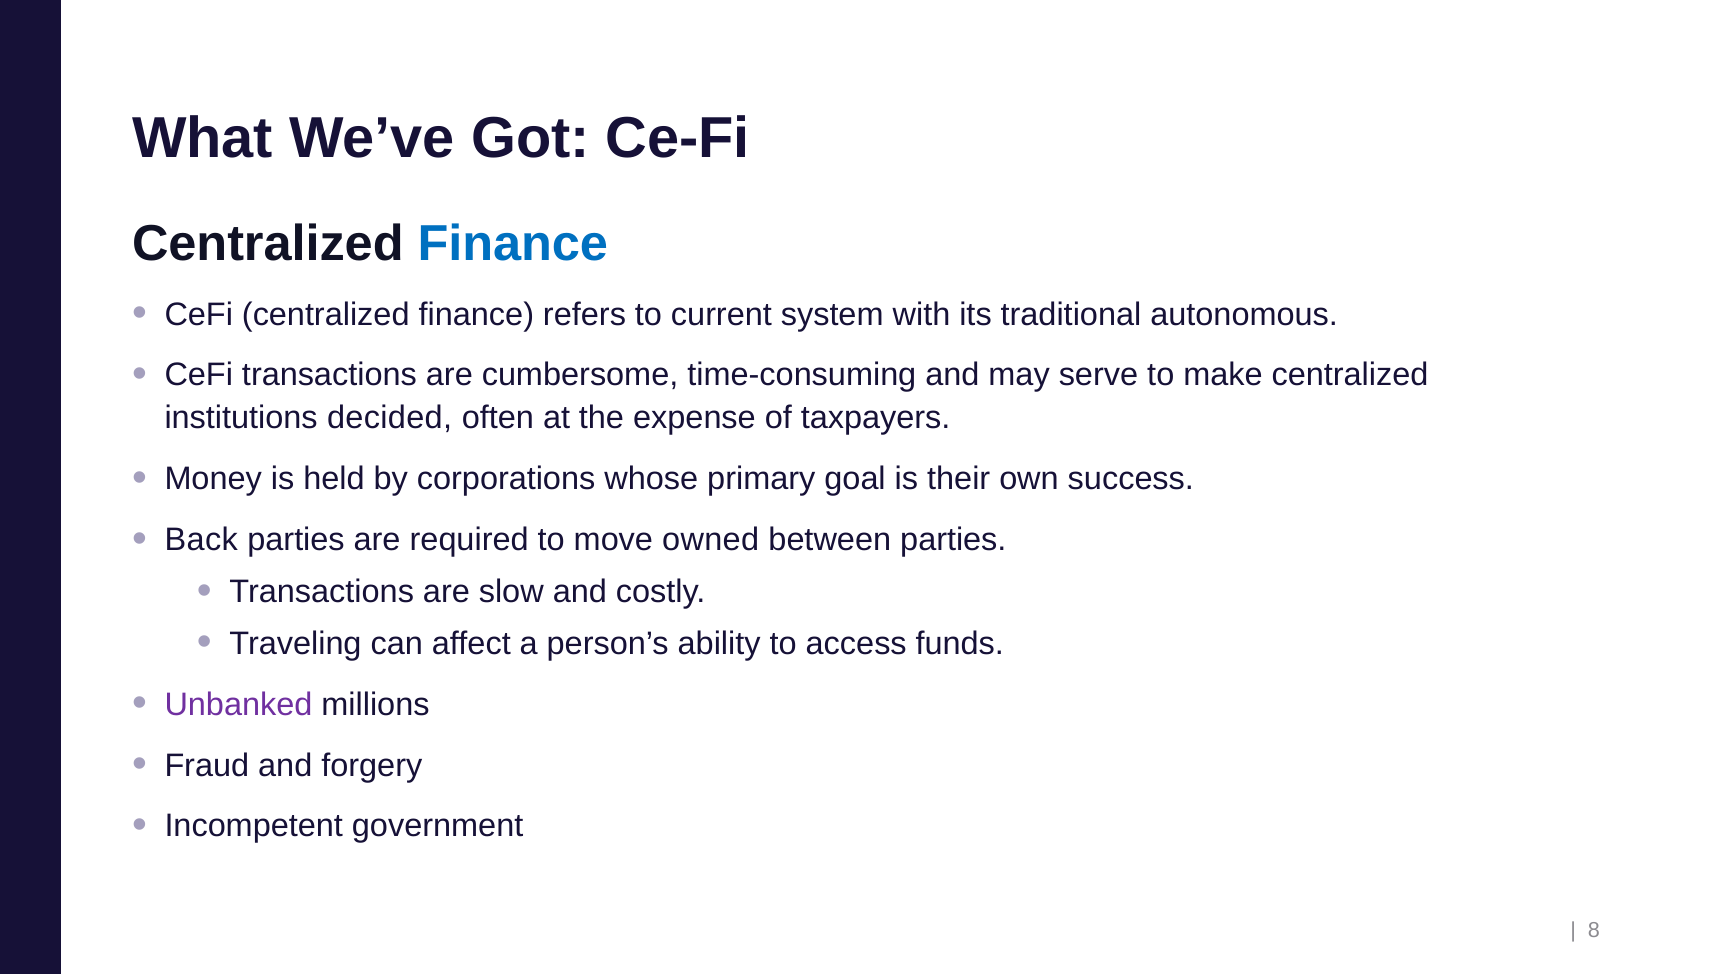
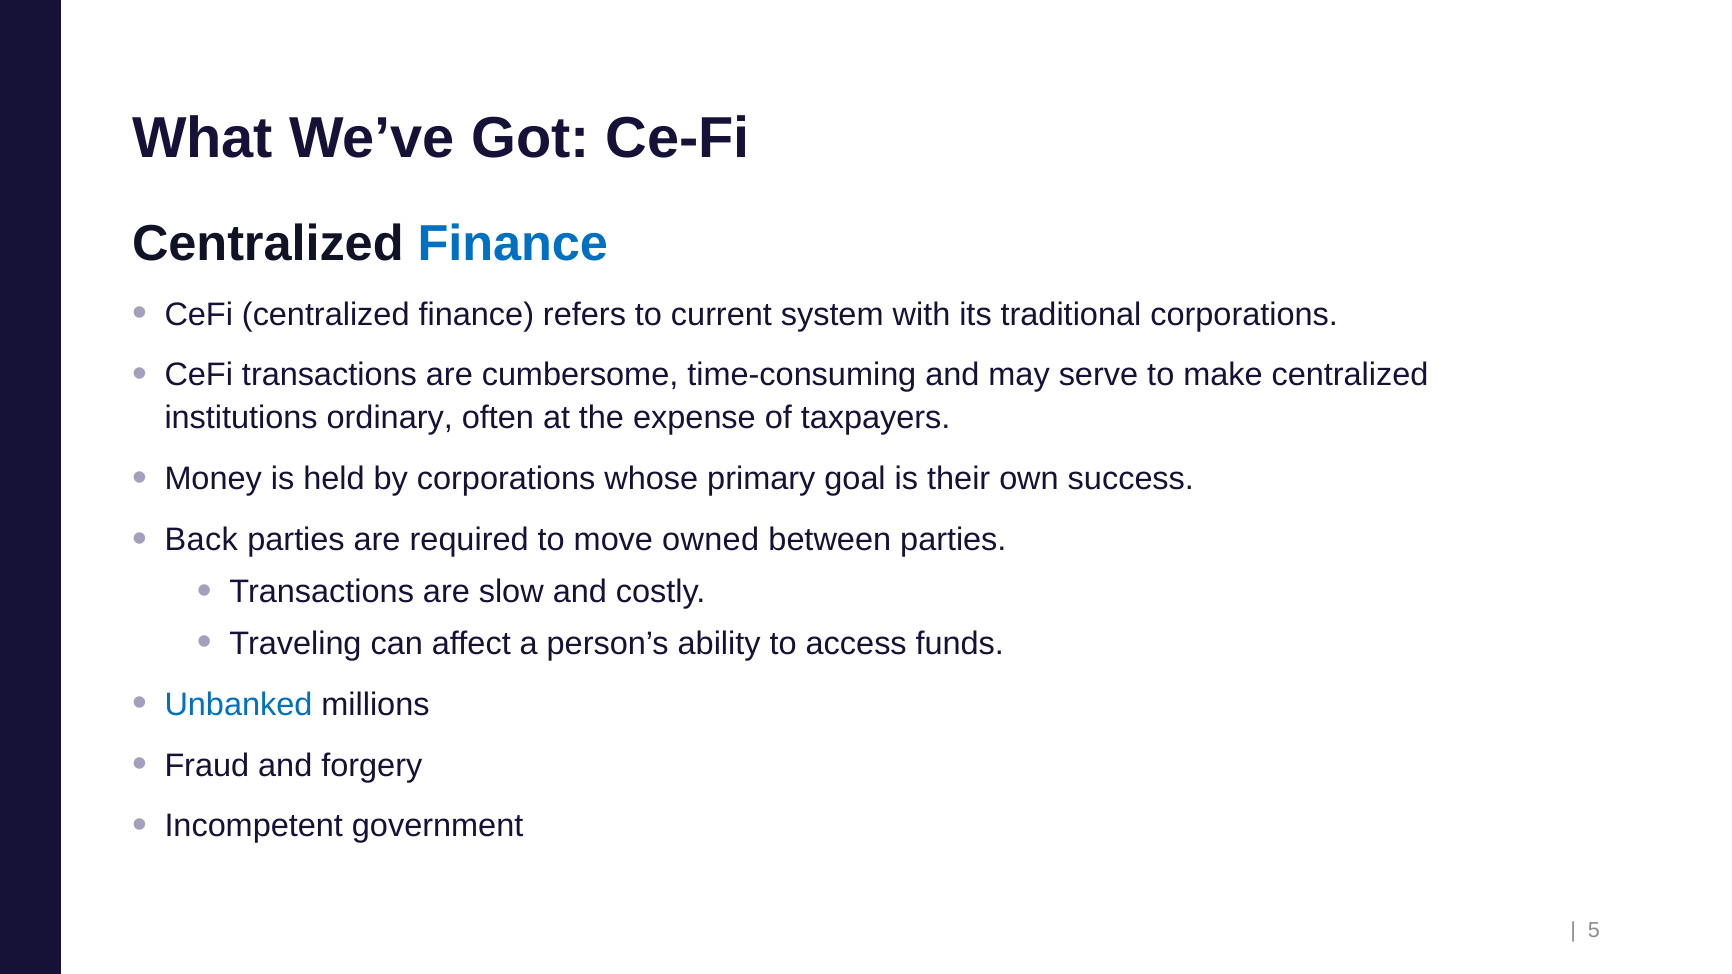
traditional autonomous: autonomous -> corporations
decided: decided -> ordinary
Unbanked colour: purple -> blue
8: 8 -> 5
